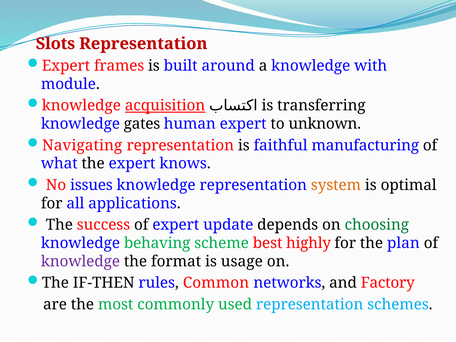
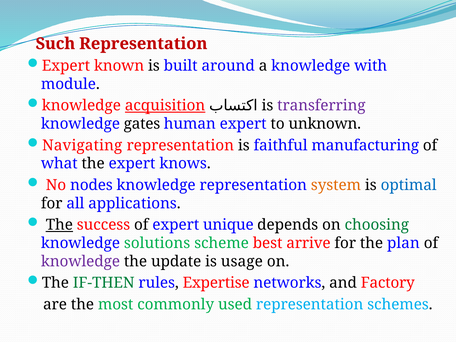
Slots: Slots -> Such
frames: frames -> known
transferring colour: black -> purple
issues: issues -> nodes
optimal colour: black -> blue
The at (59, 225) underline: none -> present
update: update -> unique
behaving: behaving -> solutions
highly: highly -> arrive
format: format -> update
IF-THEN colour: black -> green
Common: Common -> Expertise
